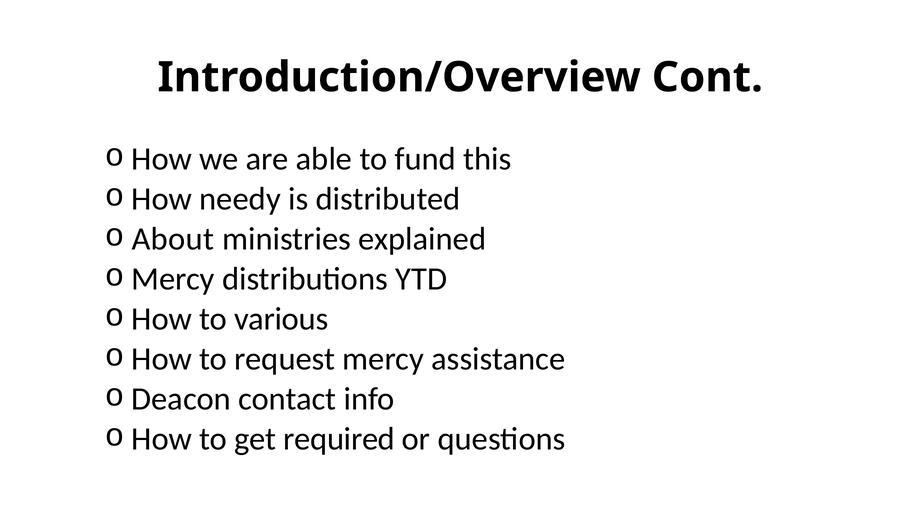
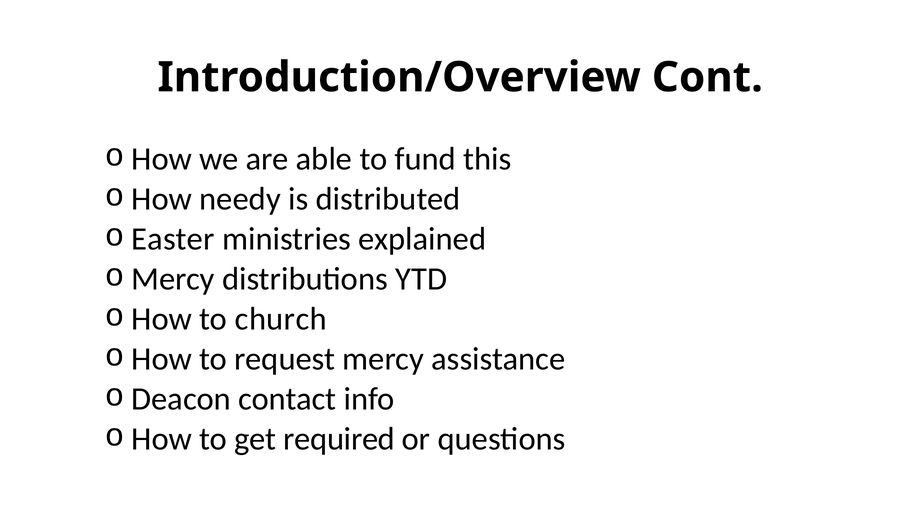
About: About -> Easter
various: various -> church
